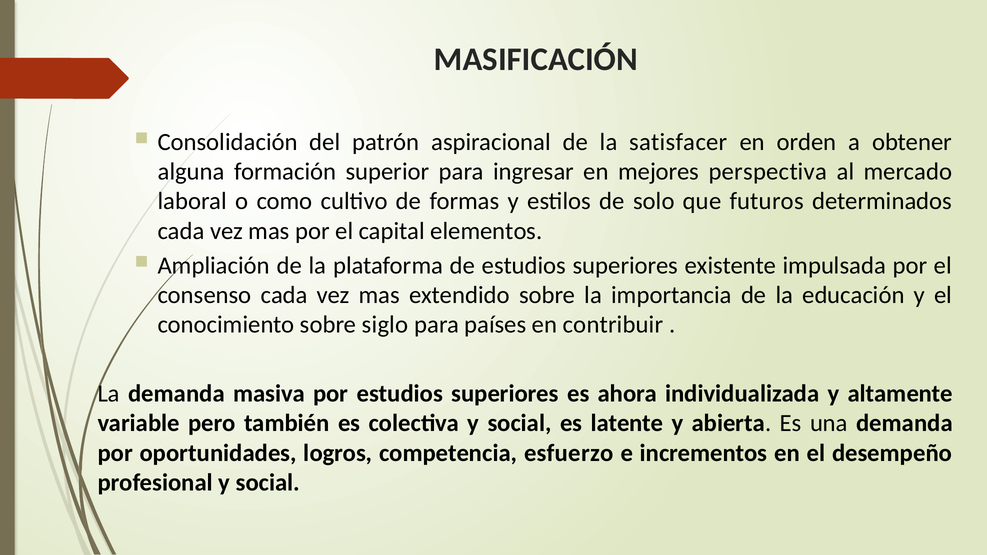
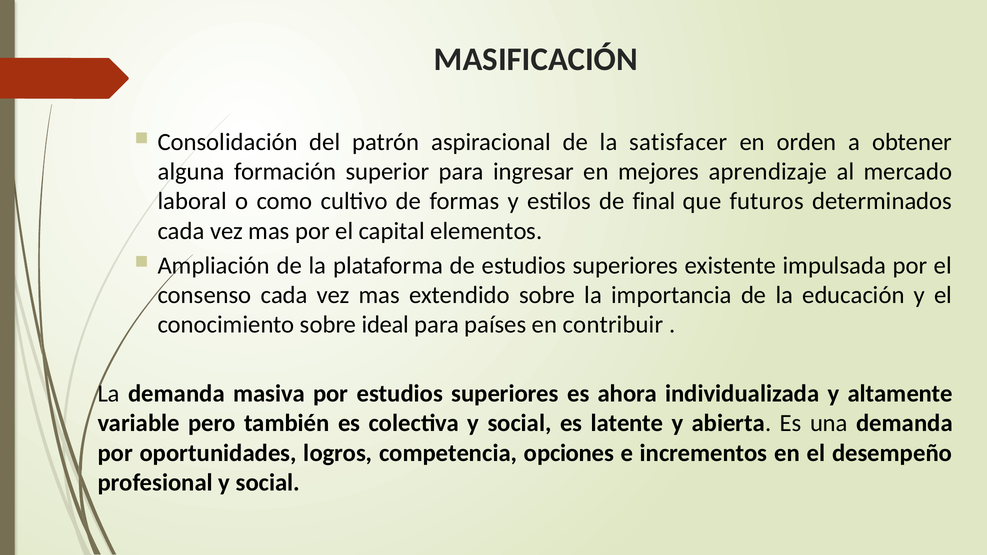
perspectiva: perspectiva -> aprendizaje
solo: solo -> final
siglo: siglo -> ideal
esfuerzo: esfuerzo -> opciones
